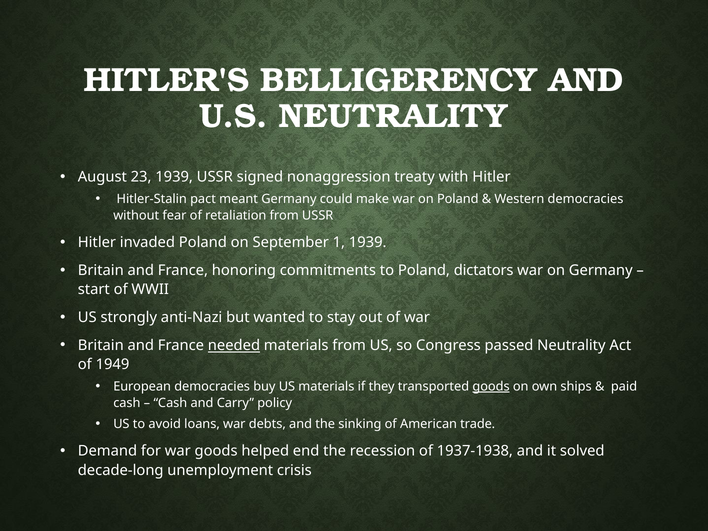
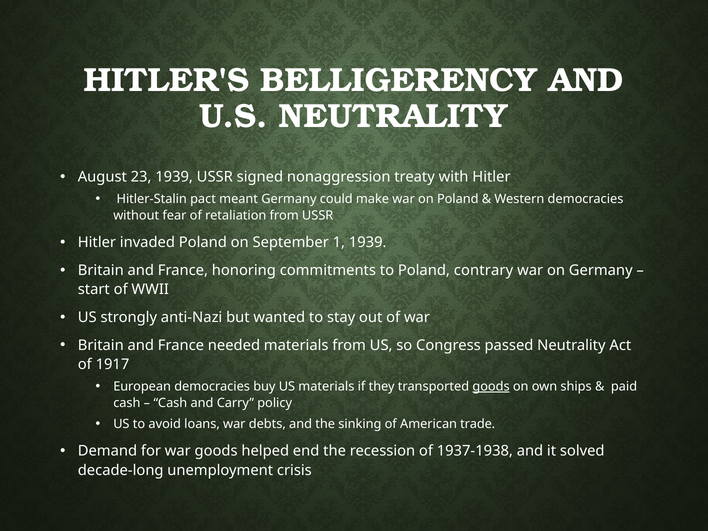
dictators: dictators -> contrary
needed underline: present -> none
1949: 1949 -> 1917
